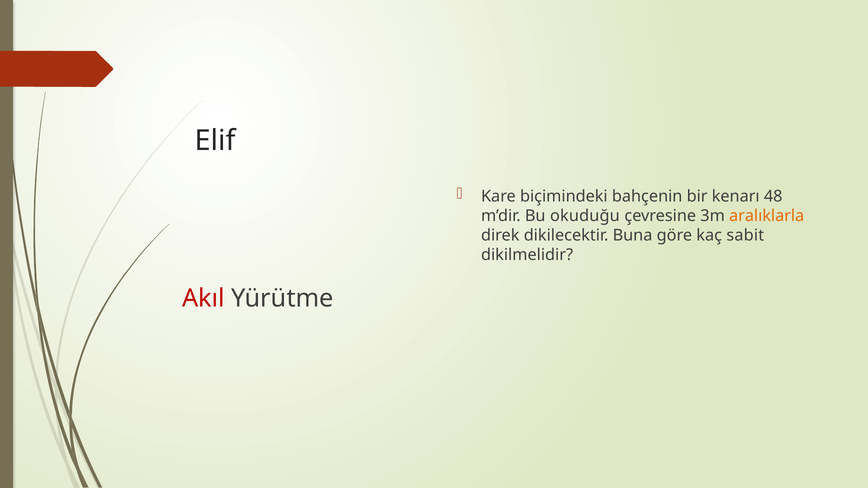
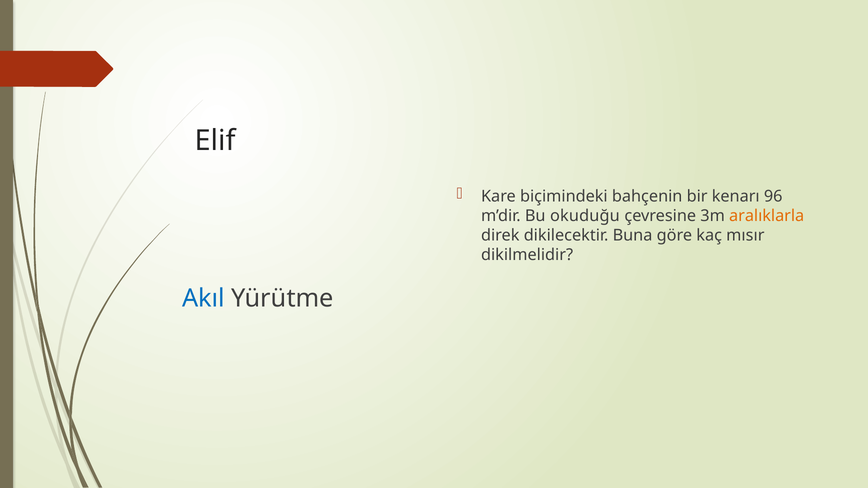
48: 48 -> 96
sabit: sabit -> mısır
Akıl colour: red -> blue
